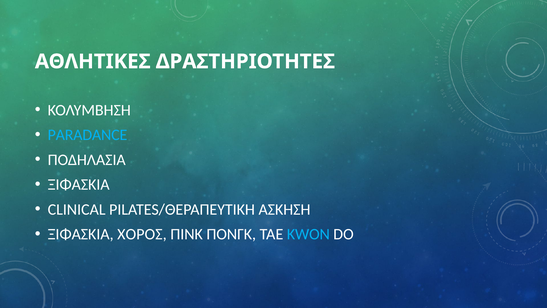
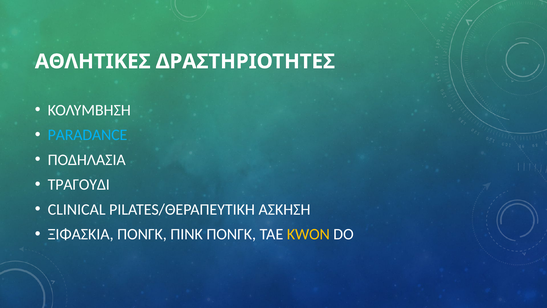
ΞΙΦΑΣΚΙΑ at (79, 184): ΞΙΦΑΣΚΙΑ -> ΤΡΑΓΟΥΔΙ
ΞΙΦΑΣΚΙΑ ΧΟΡΟΣ: ΧΟΡΟΣ -> ΠΟΝΓΚ
KWON colour: light blue -> yellow
